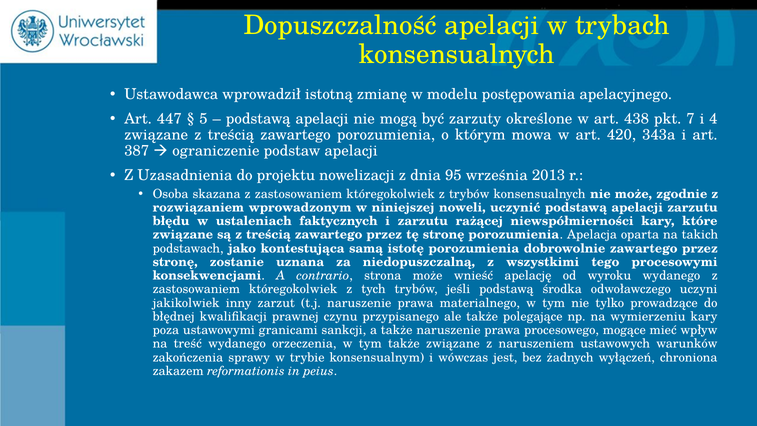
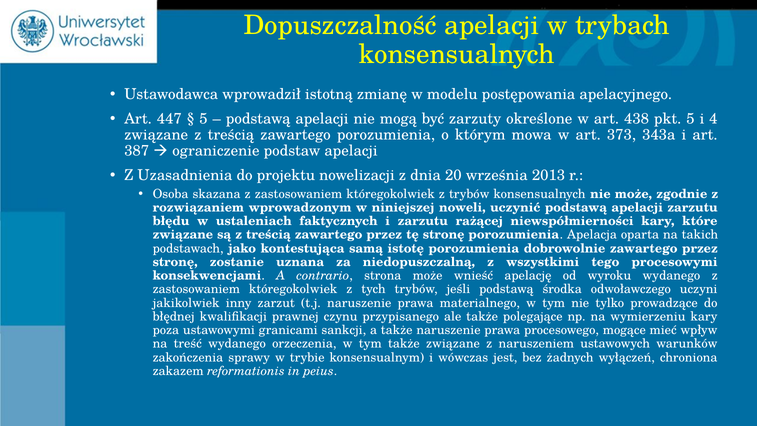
pkt 7: 7 -> 5
420: 420 -> 373
95: 95 -> 20
